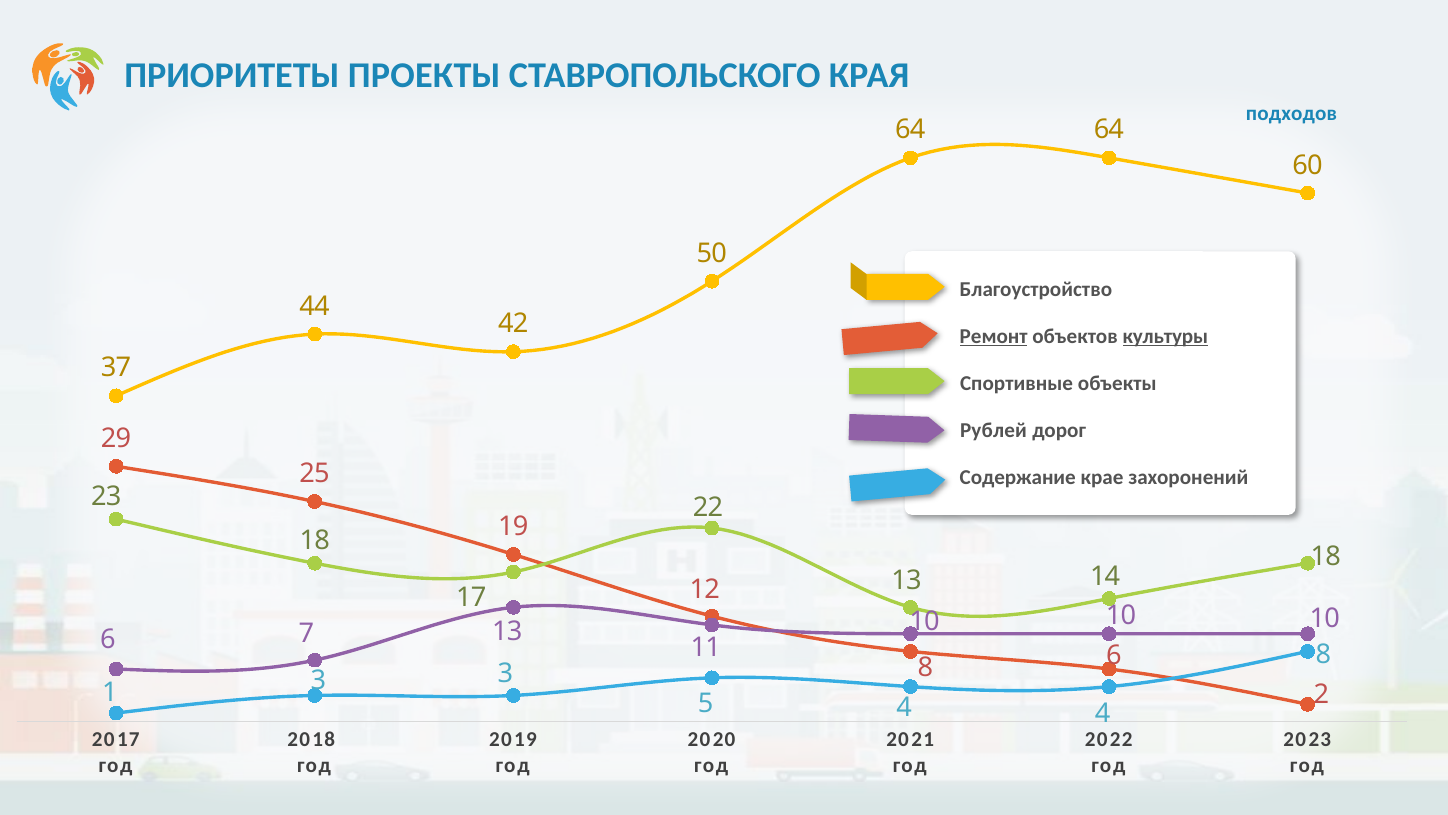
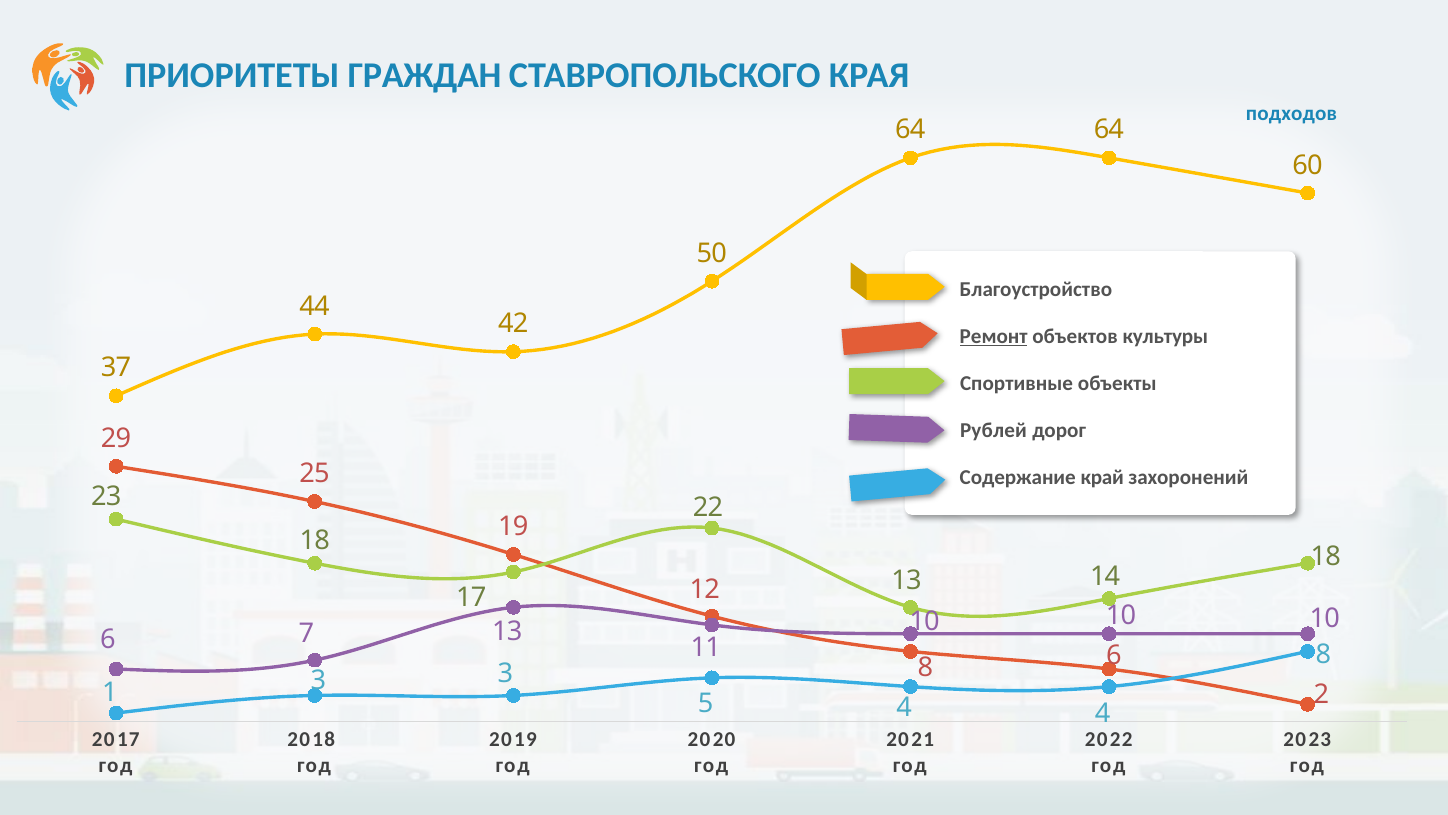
ПРОЕКТЫ: ПРОЕКТЫ -> ГРАЖДАН
культуры underline: present -> none
крае: крае -> край
